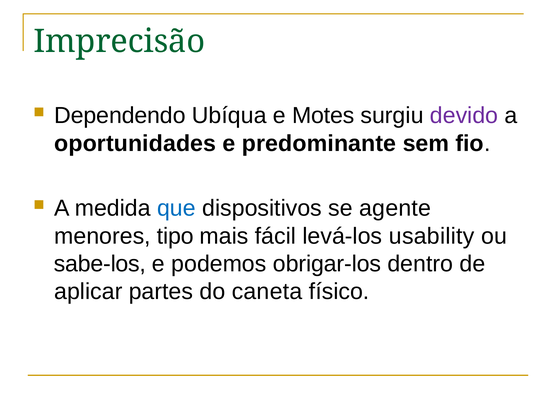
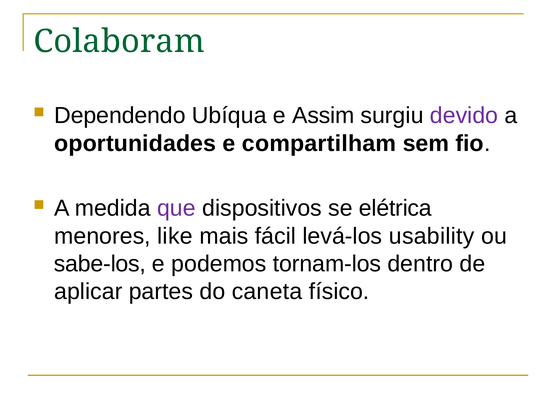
Imprecisão: Imprecisão -> Colaboram
Motes: Motes -> Assim
predominante: predominante -> compartilham
que colour: blue -> purple
agente: agente -> elétrica
tipo: tipo -> like
obrigar-los: obrigar-los -> tornam-los
